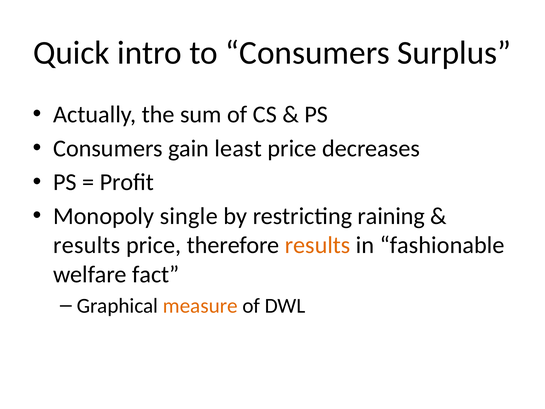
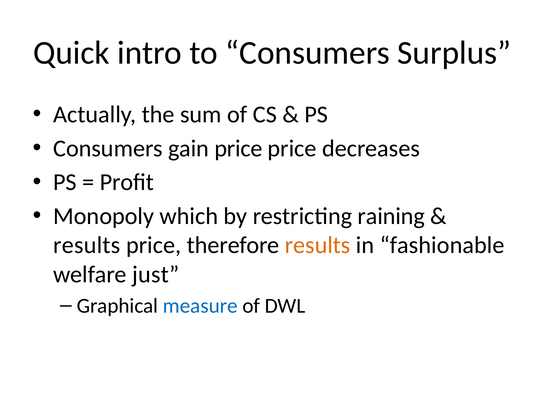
gain least: least -> price
single: single -> which
fact: fact -> just
measure colour: orange -> blue
